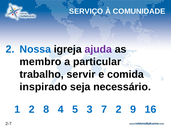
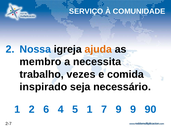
ajuda colour: purple -> orange
particular: particular -> necessita
servir: servir -> vezes
8: 8 -> 6
5 3: 3 -> 1
7 2: 2 -> 9
16: 16 -> 90
